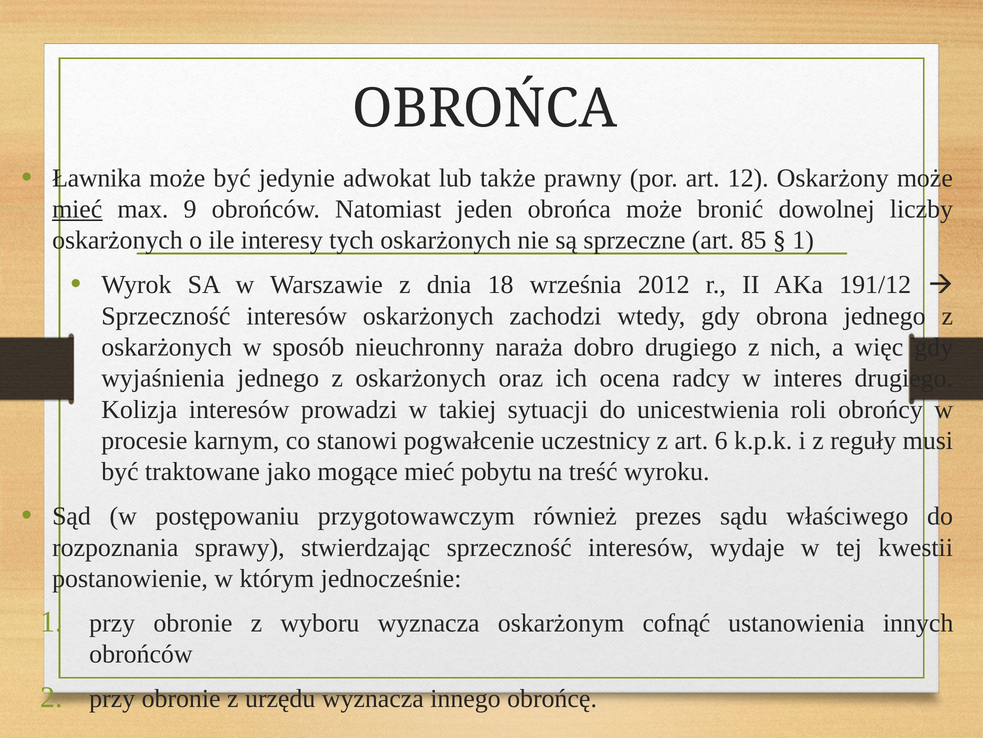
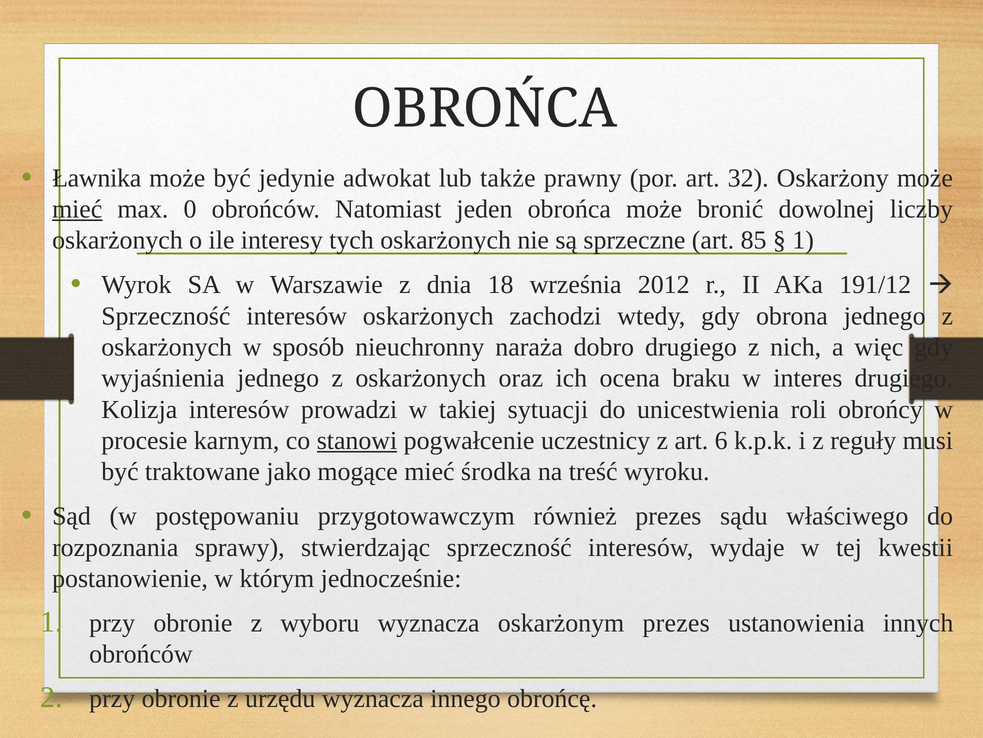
12: 12 -> 32
9: 9 -> 0
radcy: radcy -> braku
stanowi underline: none -> present
pobytu: pobytu -> środka
oskarżonym cofnąć: cofnąć -> prezes
